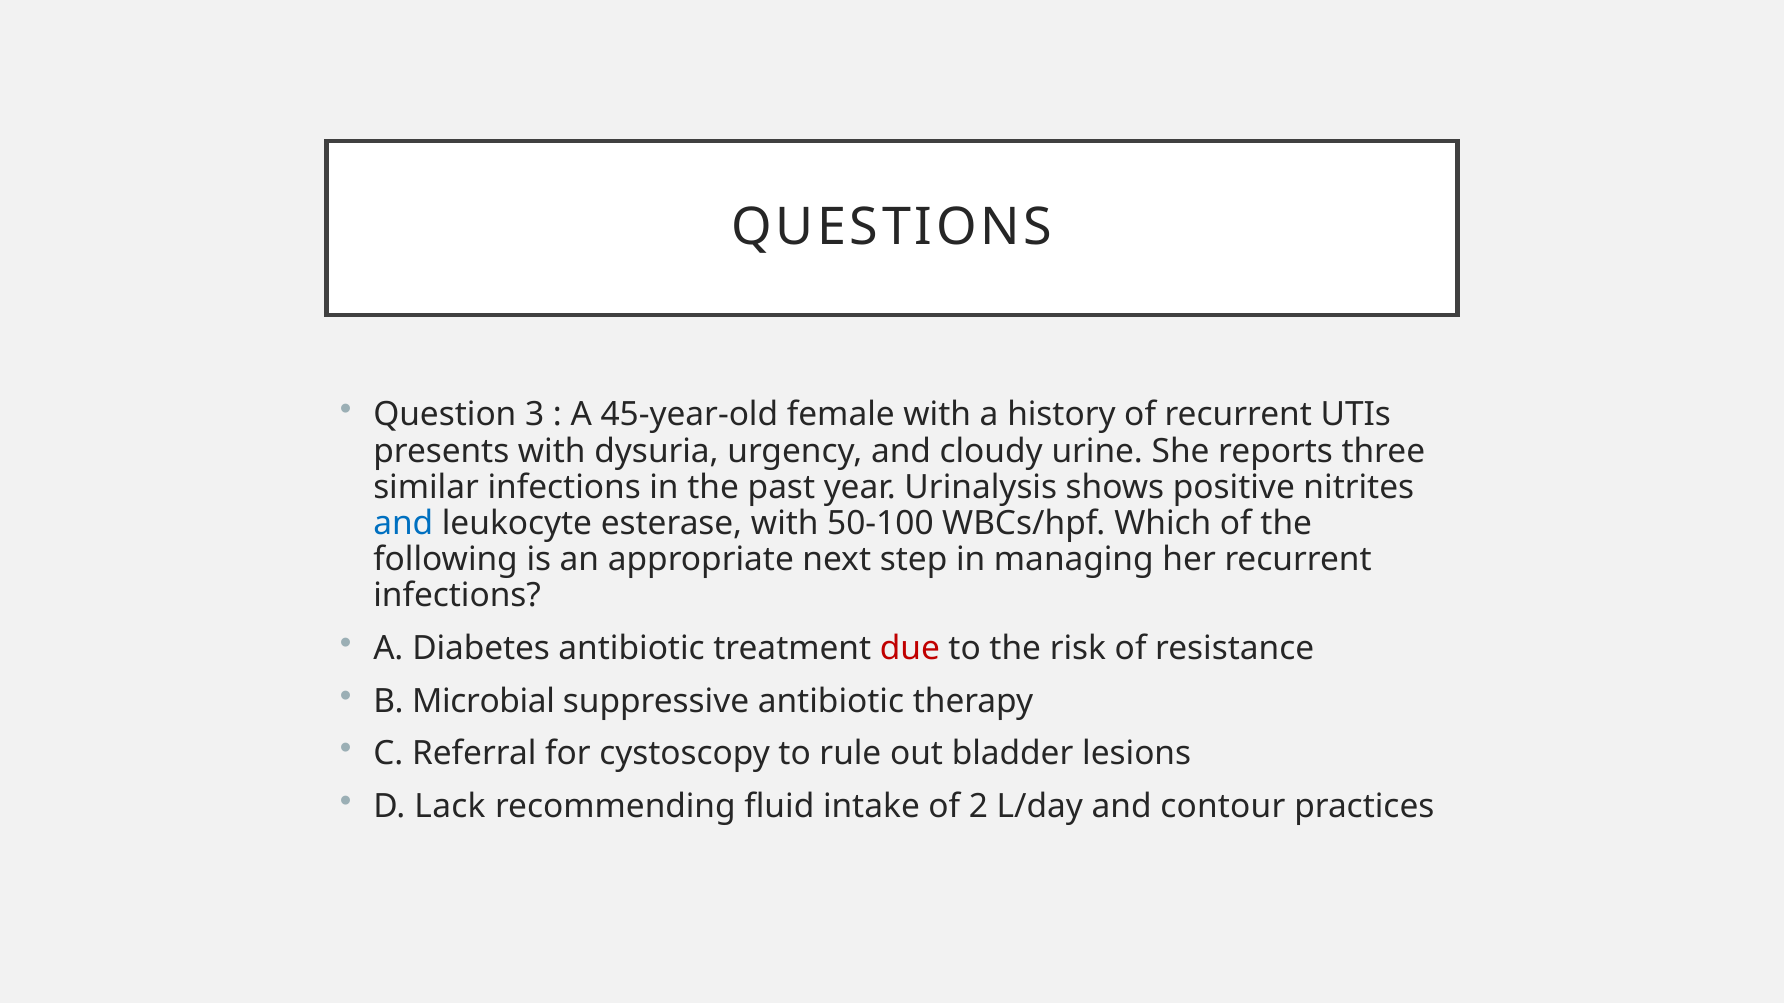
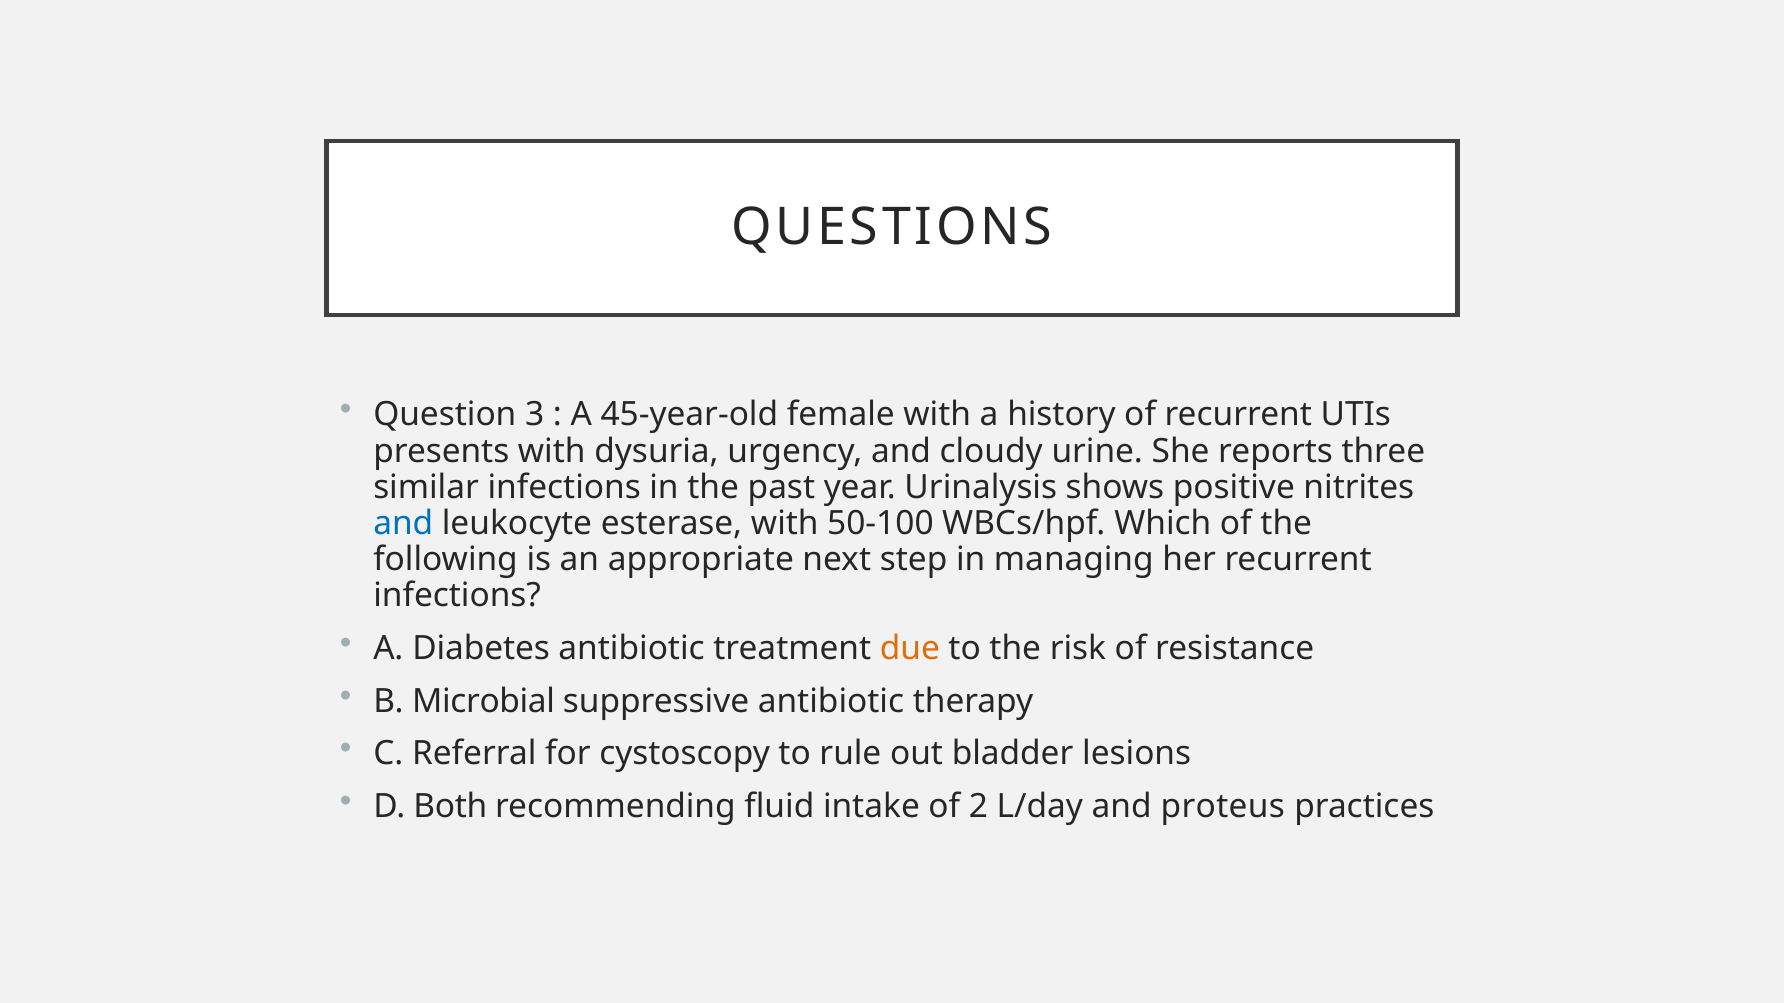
due colour: red -> orange
Lack: Lack -> Both
contour: contour -> proteus
